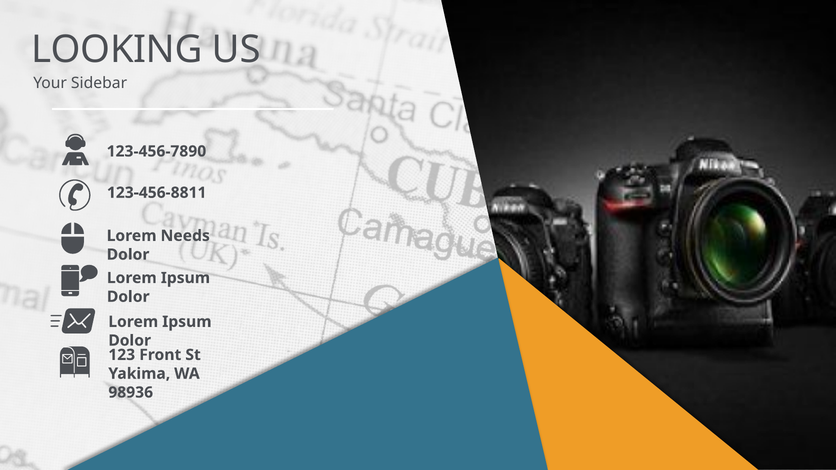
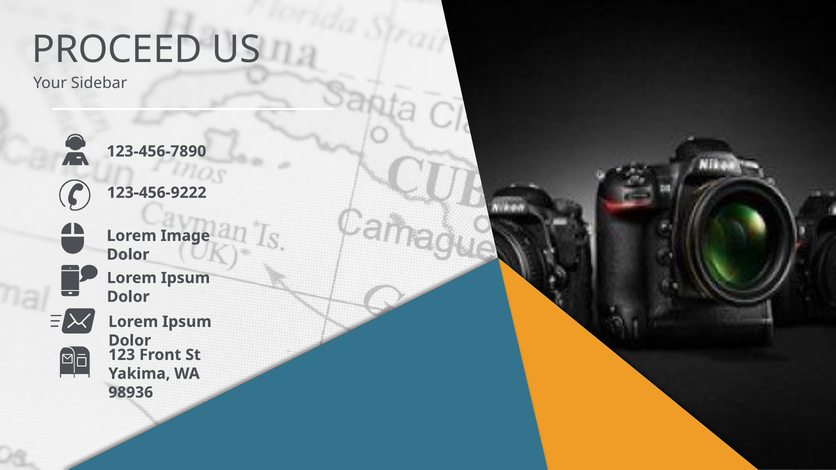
LOOKING: LOOKING -> PROCEED
123-456-8811: 123-456-8811 -> 123-456-9222
Needs: Needs -> Image
